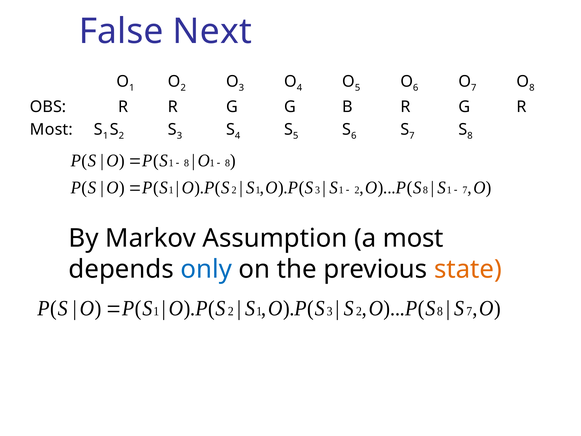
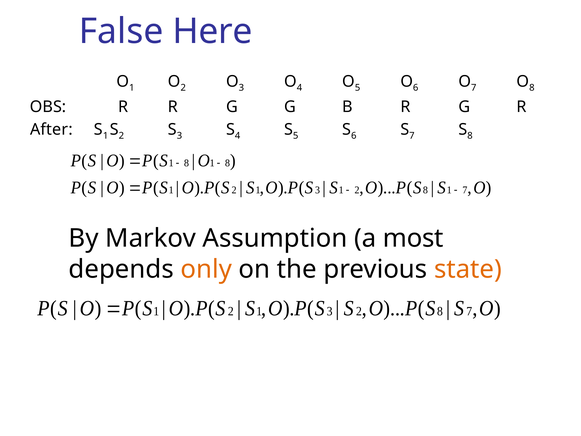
Next: Next -> Here
Most at (51, 129): Most -> After
only colour: blue -> orange
